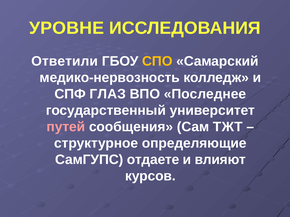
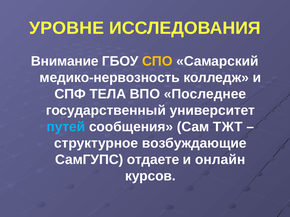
Ответили: Ответили -> Внимание
ГЛАЗ: ГЛАЗ -> ТЕЛА
путей colour: pink -> light blue
определяющие: определяющие -> возбуждающие
влияют: влияют -> онлайн
